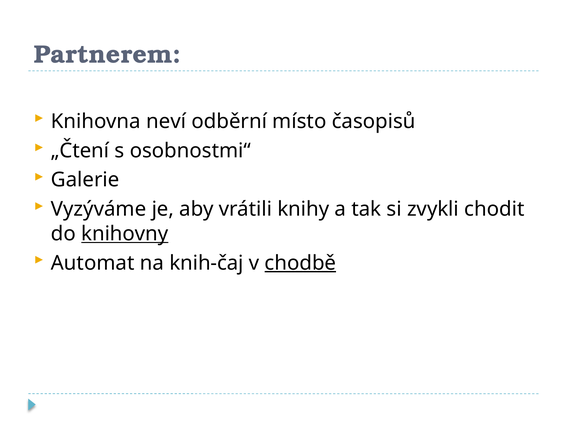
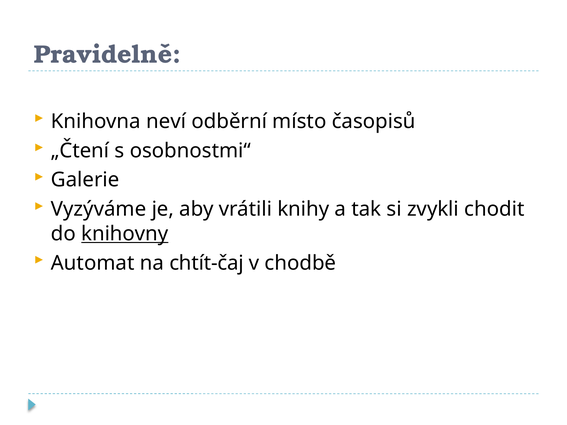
Partnerem: Partnerem -> Pravidelně
knih-čaj: knih-čaj -> chtít-čaj
chodbě underline: present -> none
